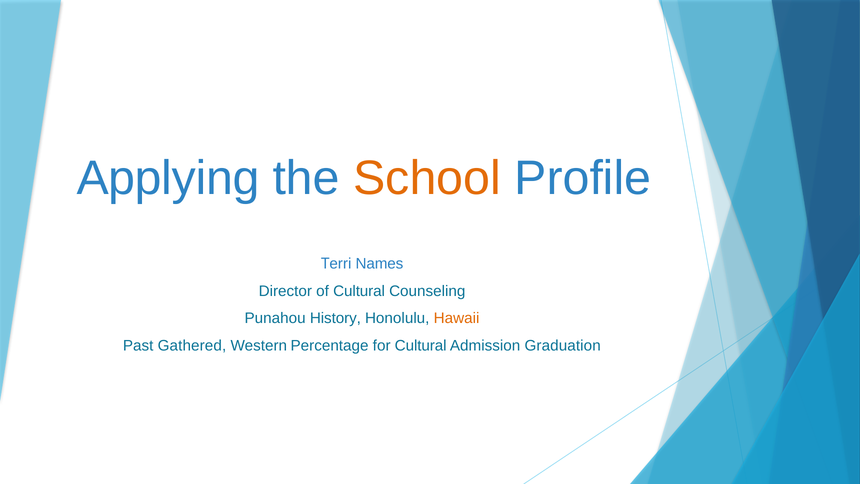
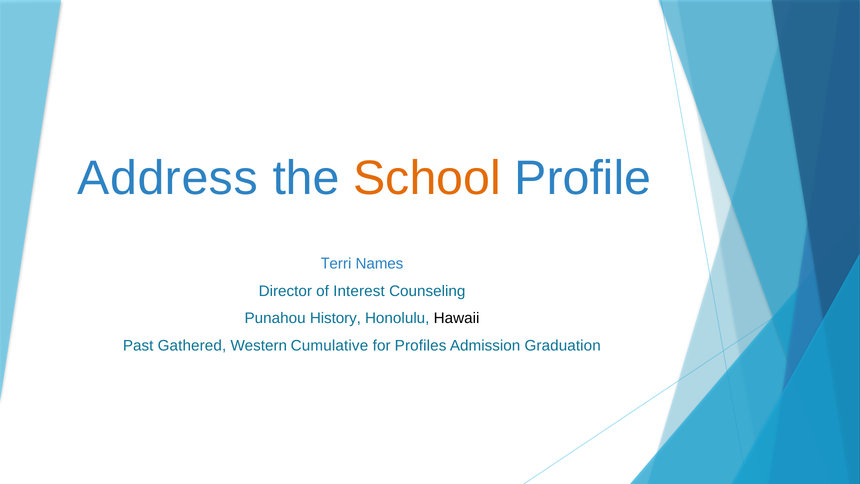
Applying: Applying -> Address
of Cultural: Cultural -> Interest
Hawaii colour: orange -> black
Percentage: Percentage -> Cumulative
for Cultural: Cultural -> Profiles
